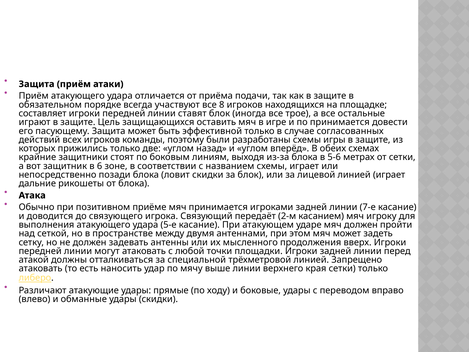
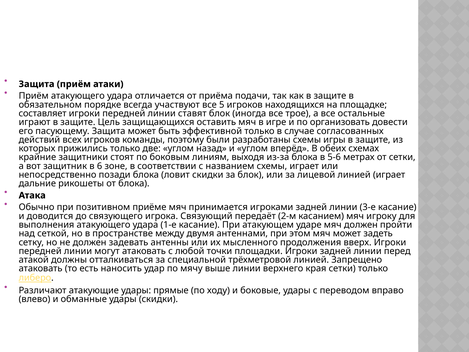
8: 8 -> 5
по принимается: принимается -> организовать
7-е: 7-е -> 3-е
5-е: 5-е -> 1-е
